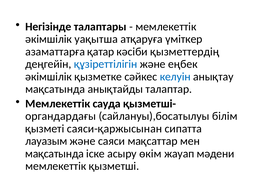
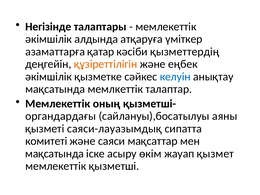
уақытша: уақытша -> алдында
құзіреттілігін colour: blue -> orange
анықтайды: анықтайды -> мемлкеттік
сауда: сауда -> оның
білім: білім -> аяны
саяси-қаржысынан: саяси-қаржысынан -> саяси-лауазымдық
лауазым: лауазым -> комитеті
мәдени: мәдени -> қызмет
